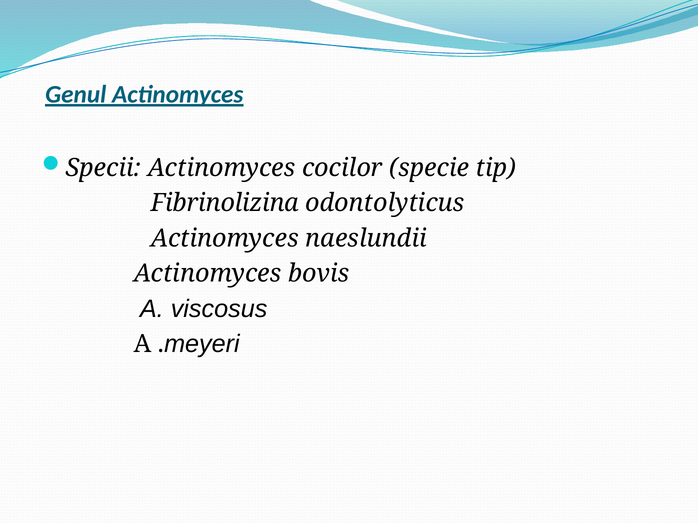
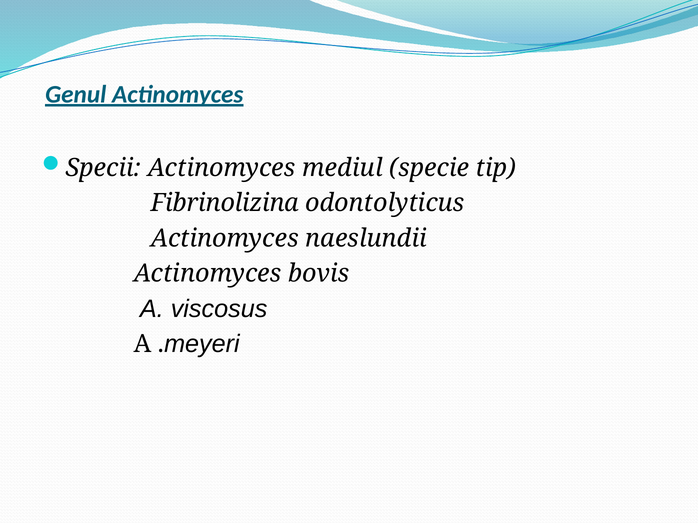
cocilor: cocilor -> mediul
